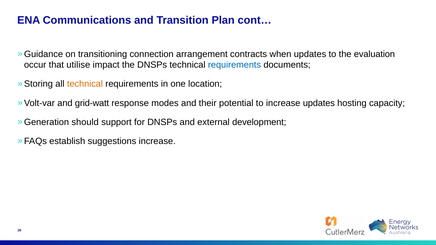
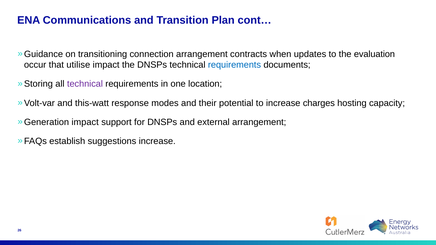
technical at (85, 84) colour: orange -> purple
grid-watt: grid-watt -> this-watt
increase updates: updates -> charges
should at (85, 122): should -> impact
external development: development -> arrangement
